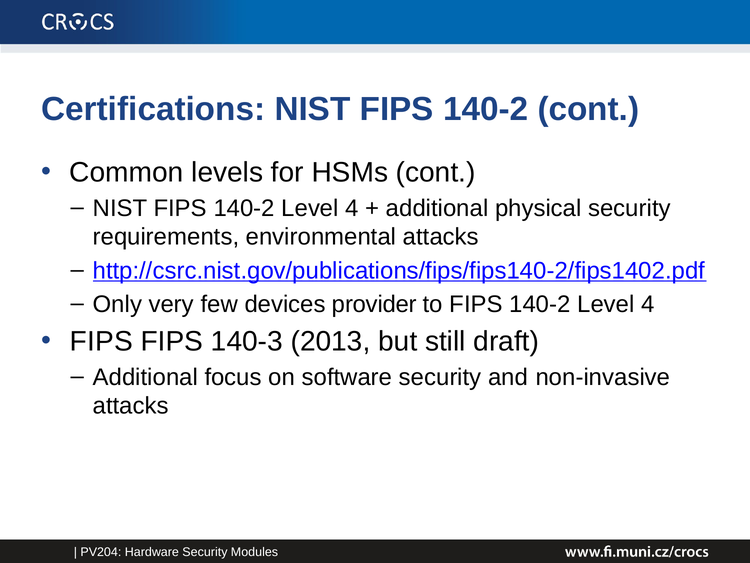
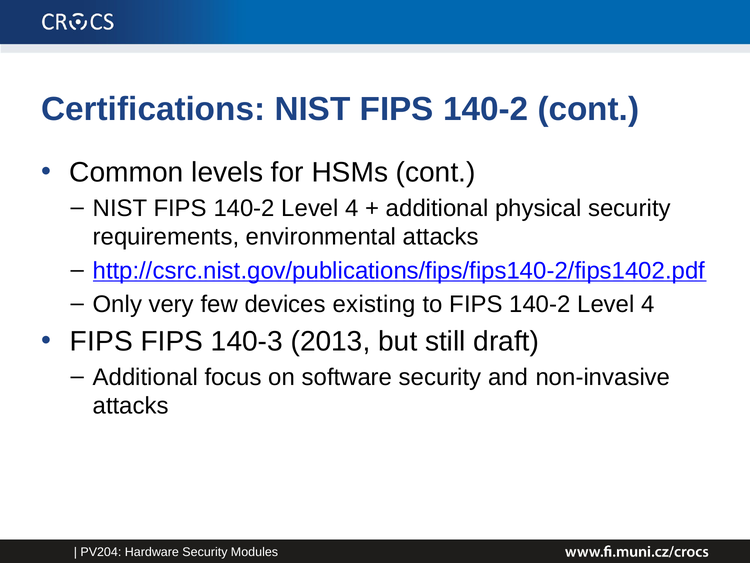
provider: provider -> existing
